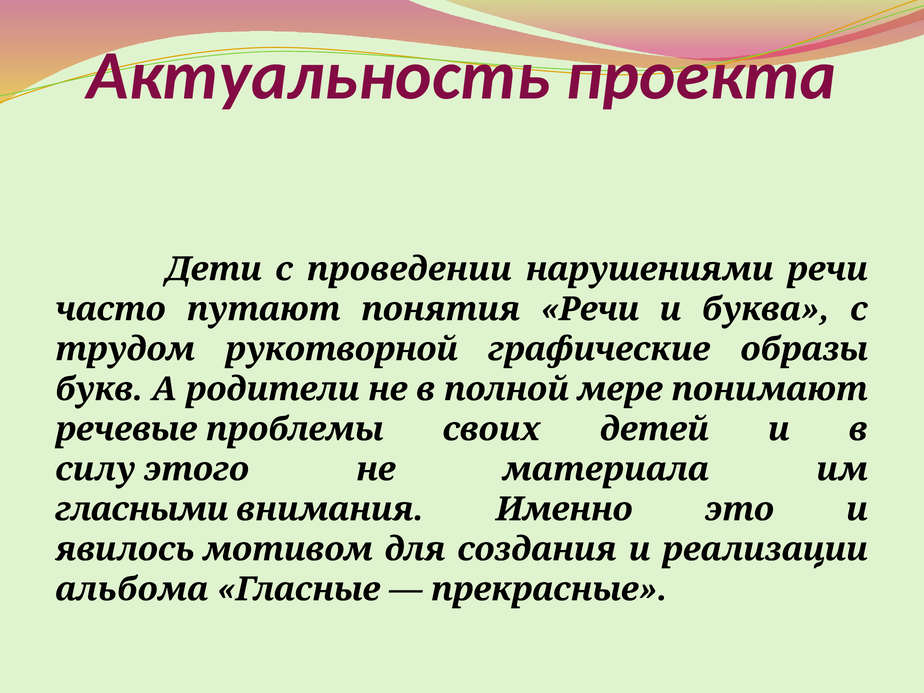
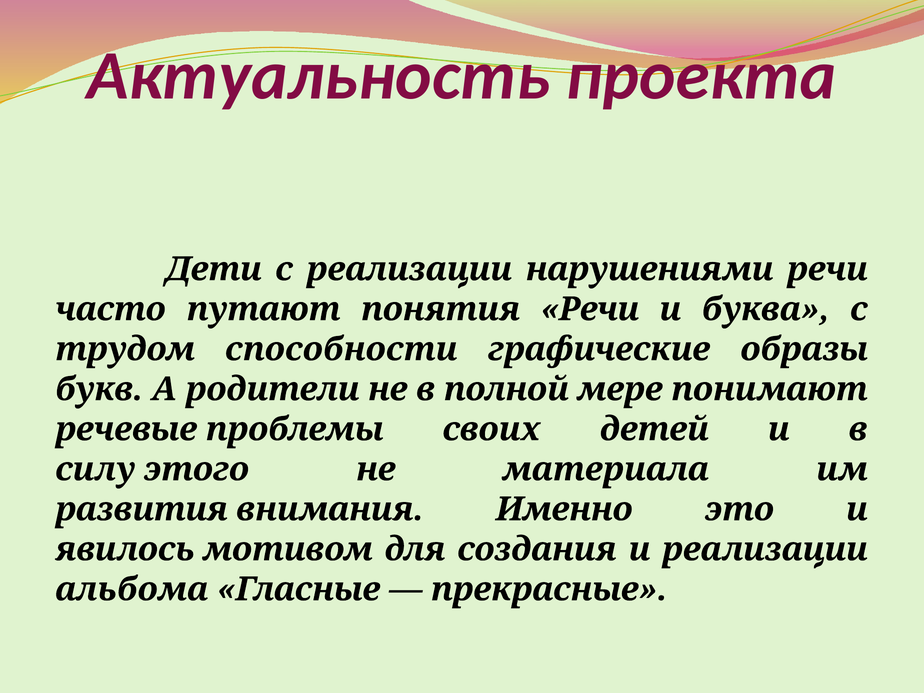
проведении: проведении -> реализации
рукотворной: рукотворной -> способности
гласными: гласными -> развития
